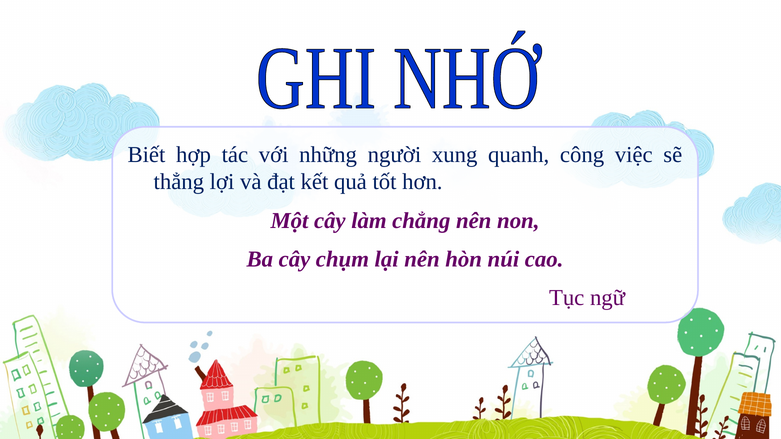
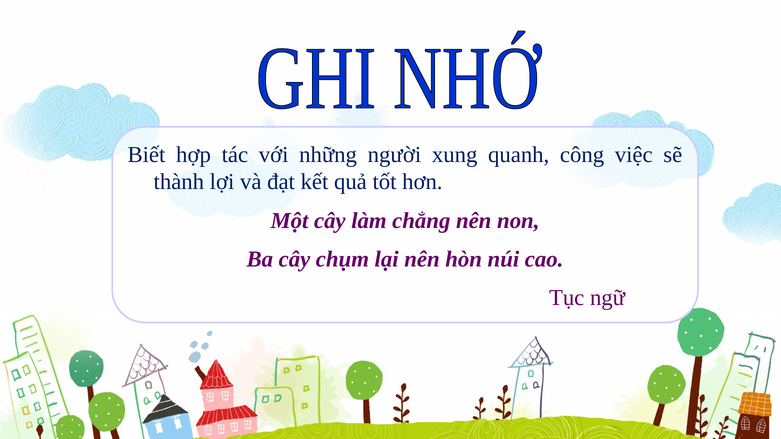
thẳng: thẳng -> thành
